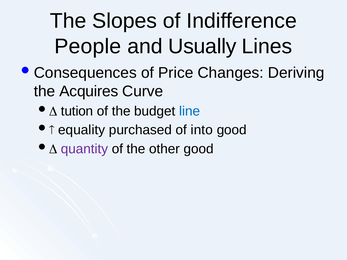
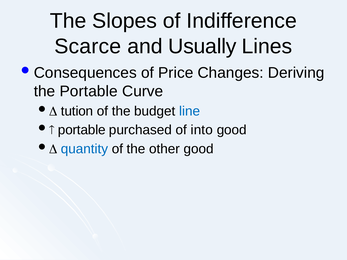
People: People -> Scarce
the Acquires: Acquires -> Portable
equality at (82, 130): equality -> portable
quantity colour: purple -> blue
